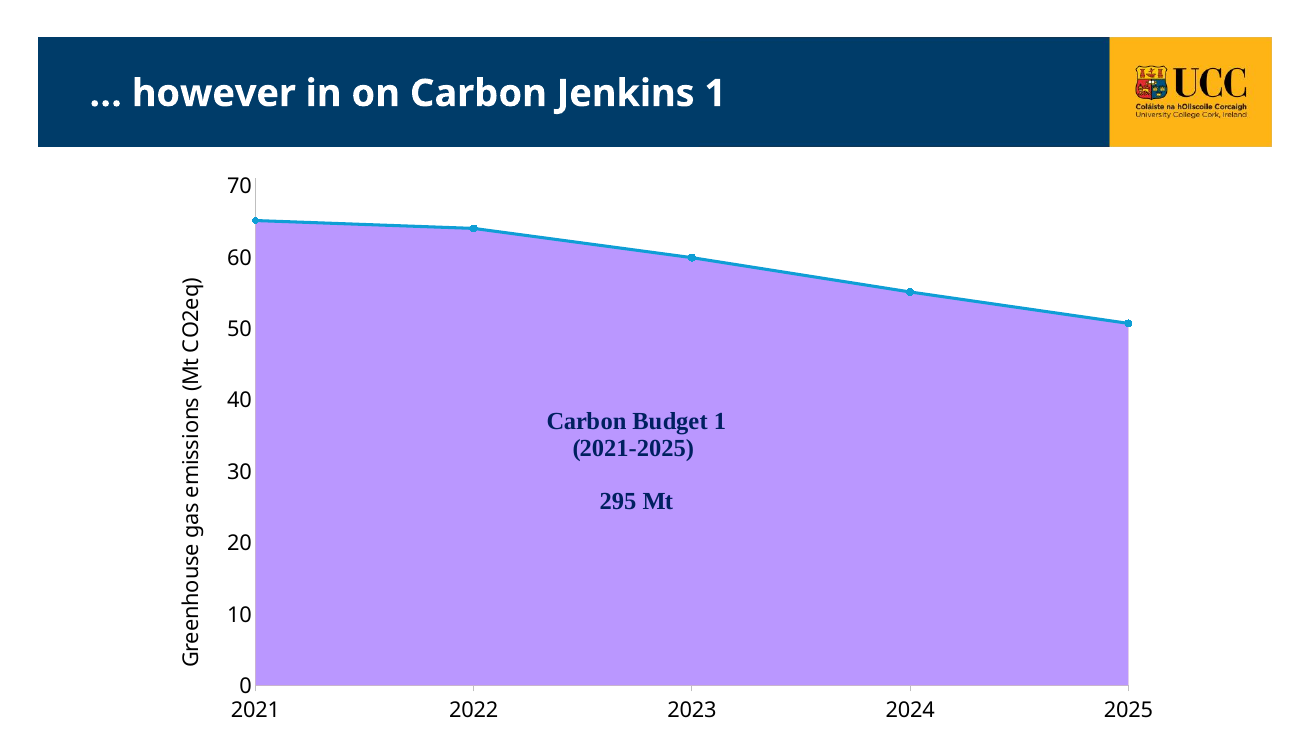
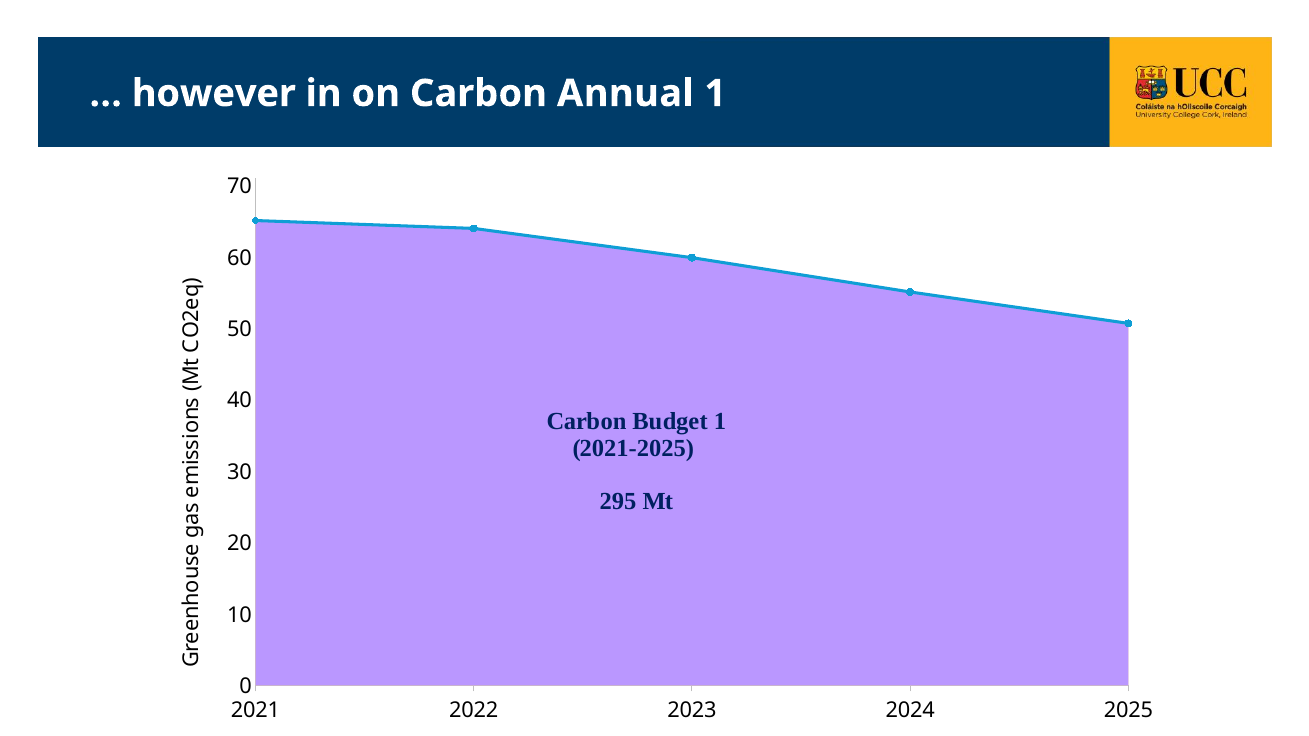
Jenkins: Jenkins -> Annual
